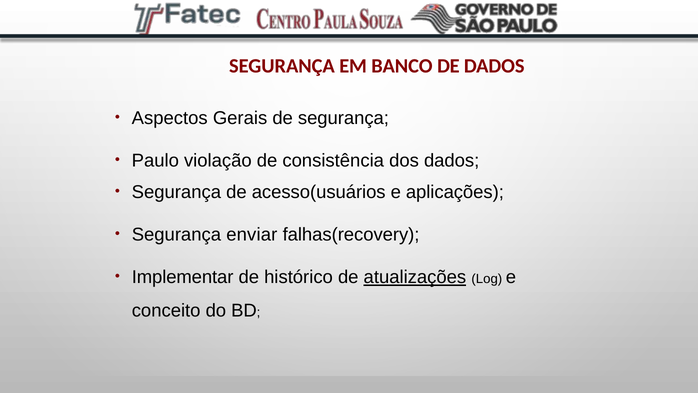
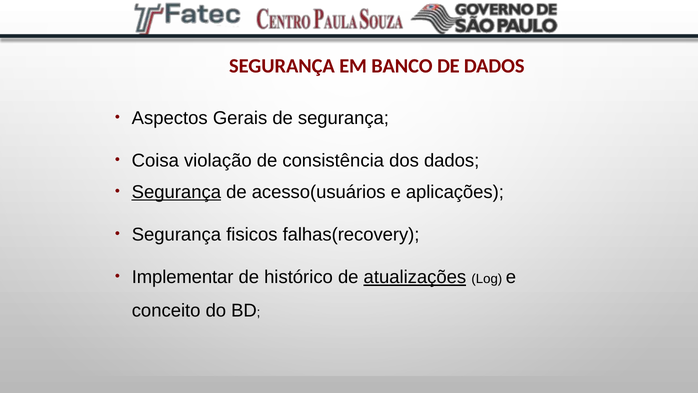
Paulo: Paulo -> Coisa
Segurança at (176, 192) underline: none -> present
enviar: enviar -> fisicos
